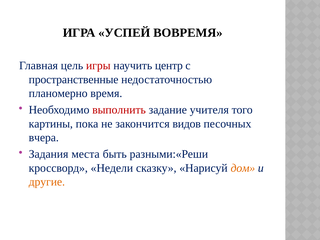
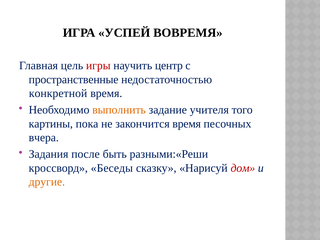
планомерно: планомерно -> конкретной
выполнить colour: red -> orange
закончится видов: видов -> время
места: места -> после
Недели: Недели -> Беседы
дом colour: orange -> red
